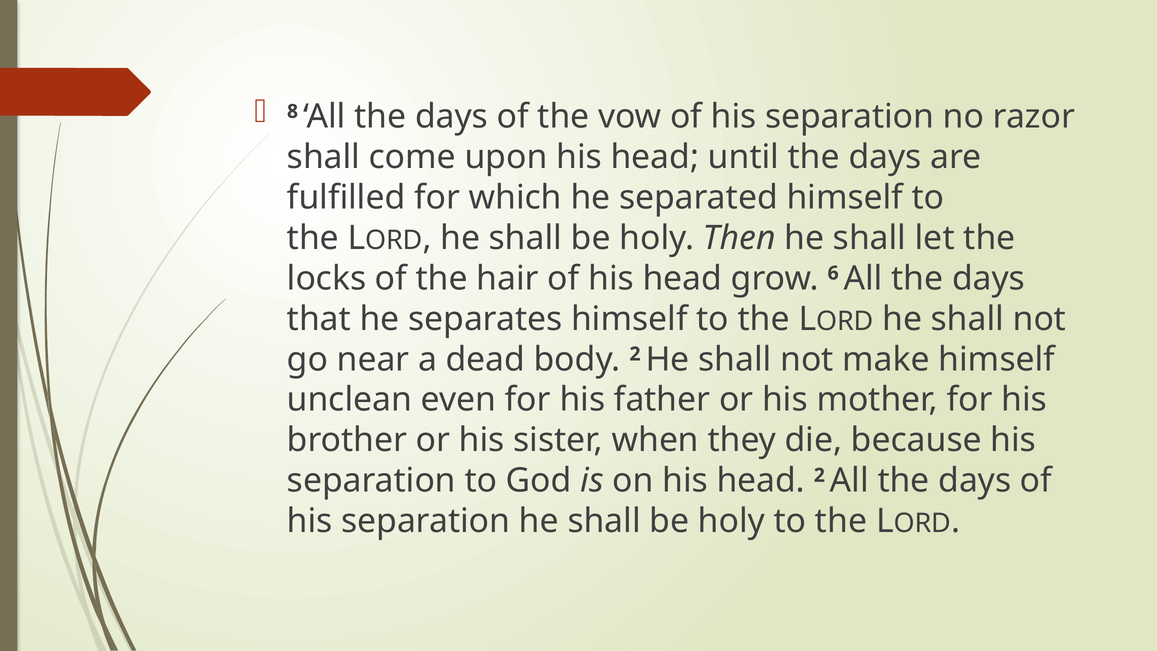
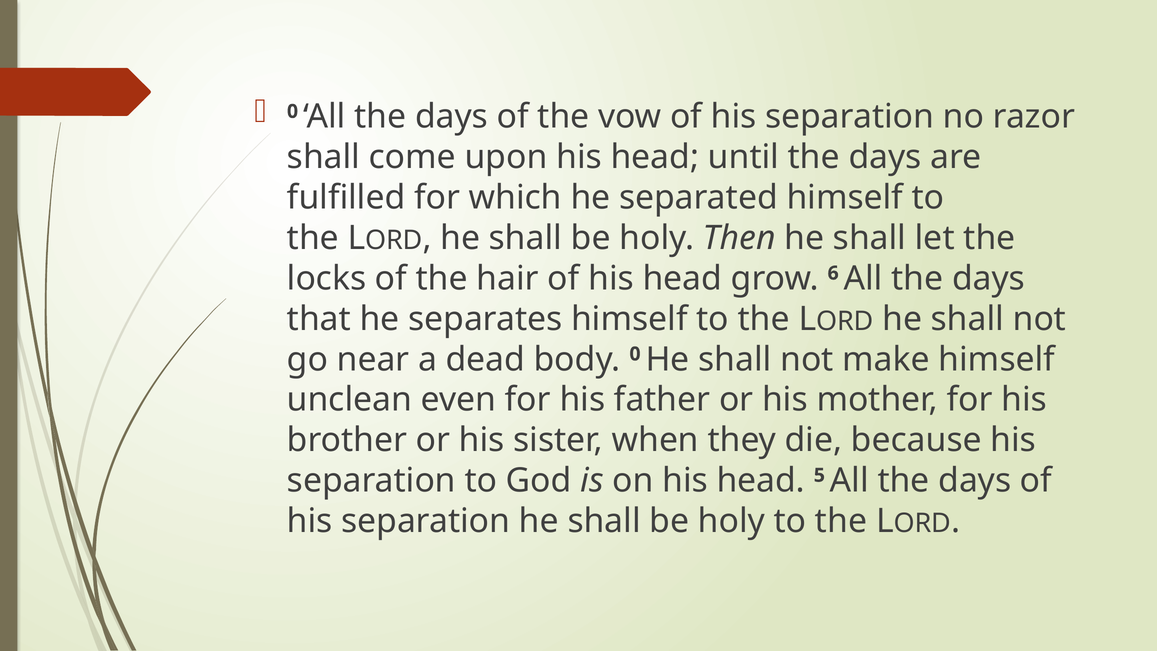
8 at (293, 111): 8 -> 0
body 2: 2 -> 0
head 2: 2 -> 5
